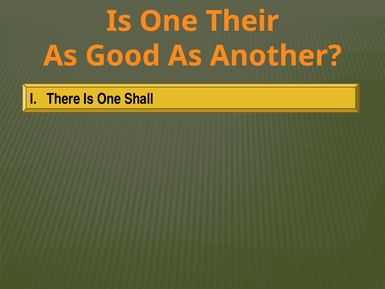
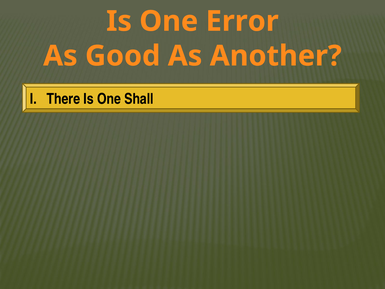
Their: Their -> Error
